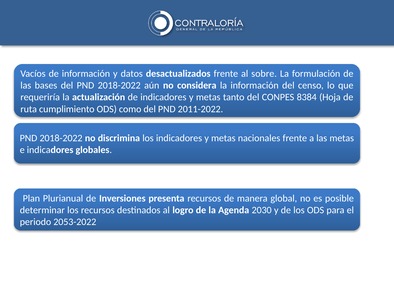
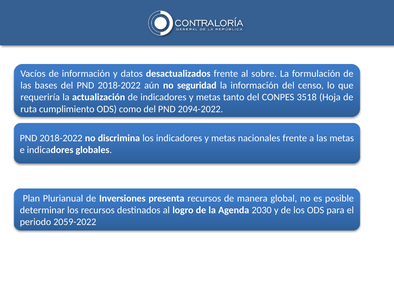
considera: considera -> seguridad
8384: 8384 -> 3518
2011-2022: 2011-2022 -> 2094-2022
2053-2022: 2053-2022 -> 2059-2022
